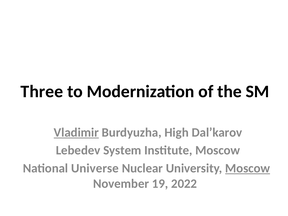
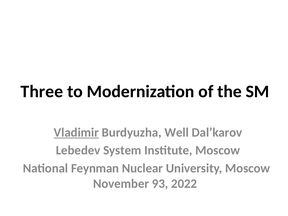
High: High -> Well
Universe: Universe -> Feynman
Moscow at (248, 168) underline: present -> none
19: 19 -> 93
